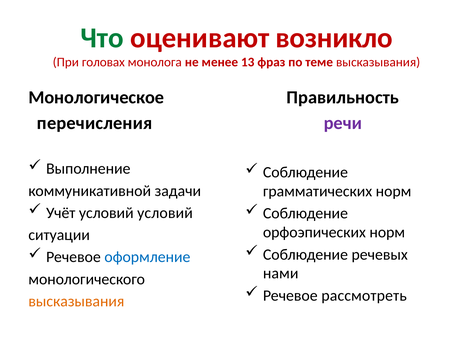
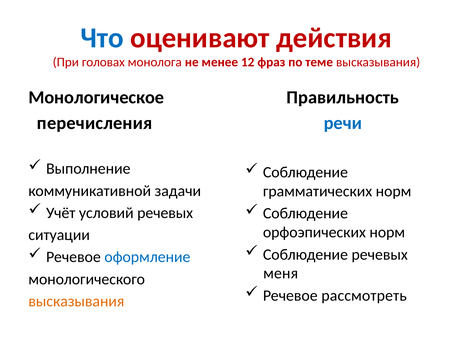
Что colour: green -> blue
возникло: возникло -> действия
13: 13 -> 12
речи colour: purple -> blue
условий условий: условий -> речевых
нами: нами -> меня
